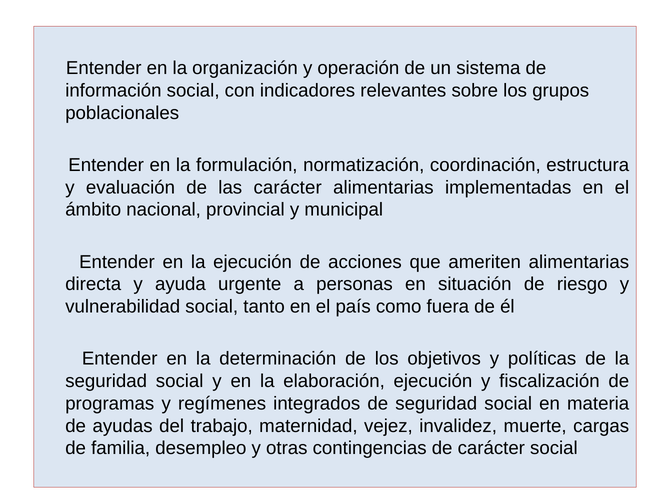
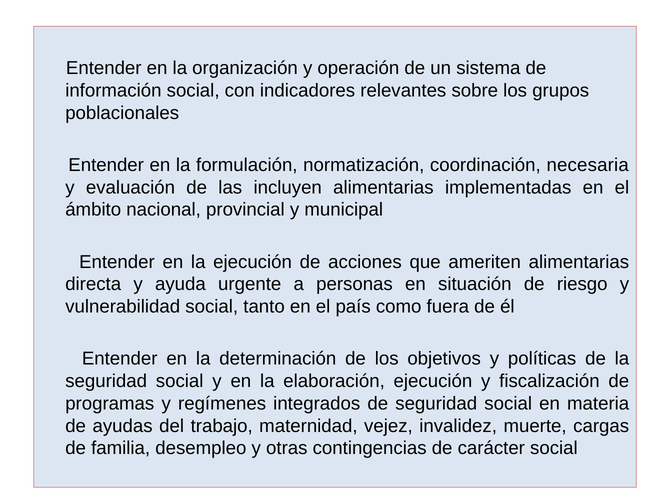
estructura: estructura -> necesaria
las carácter: carácter -> incluyen
